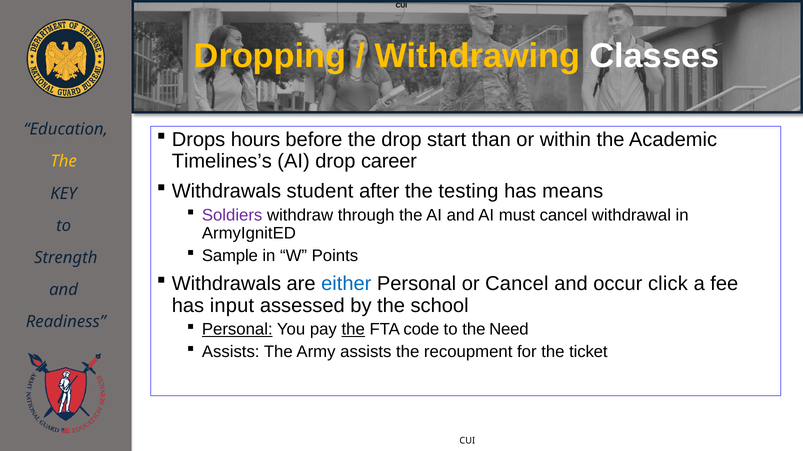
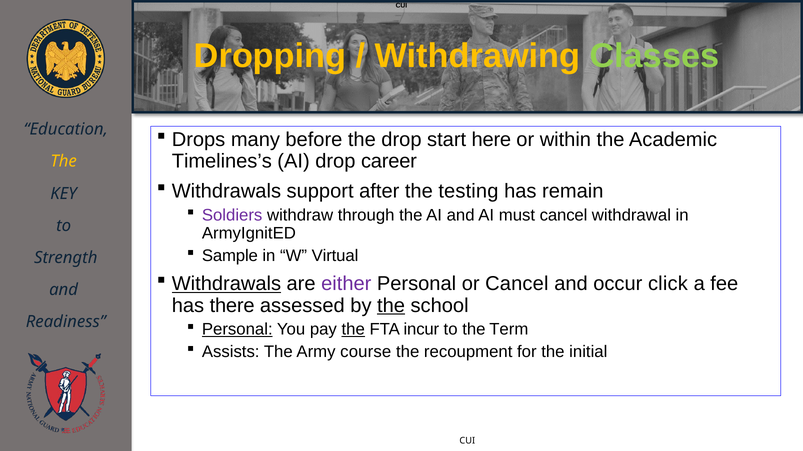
Classes colour: white -> light green
hours: hours -> many
than: than -> here
student: student -> support
means: means -> remain
Points: Points -> Virtual
Withdrawals at (226, 284) underline: none -> present
either colour: blue -> purple
input: input -> there
the at (391, 306) underline: none -> present
code: code -> incur
Need: Need -> Term
Army assists: assists -> course
ticket: ticket -> initial
